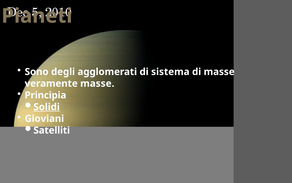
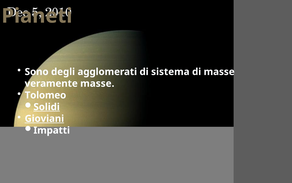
Principia: Principia -> Tolomeo
Gioviani underline: none -> present
Satelliti: Satelliti -> Impatti
